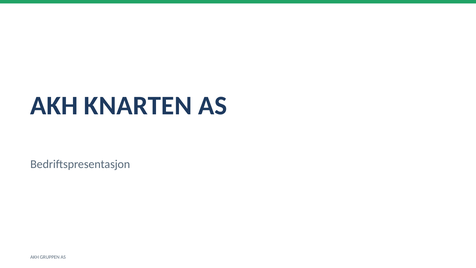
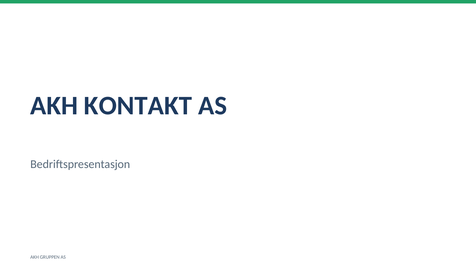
KNARTEN: KNARTEN -> KONTAKT
